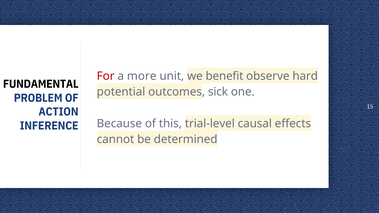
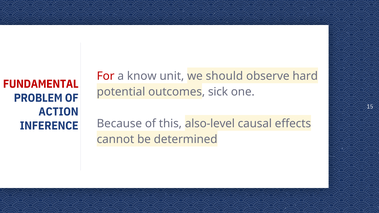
more: more -> know
benefit: benefit -> should
FUNDAMENTAL colour: black -> red
trial-level: trial-level -> also-level
